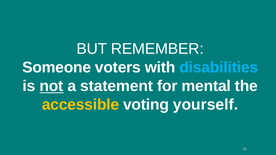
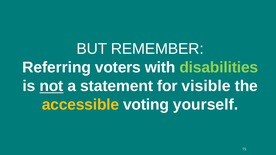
Someone: Someone -> Referring
disabilities colour: light blue -> light green
mental: mental -> visible
